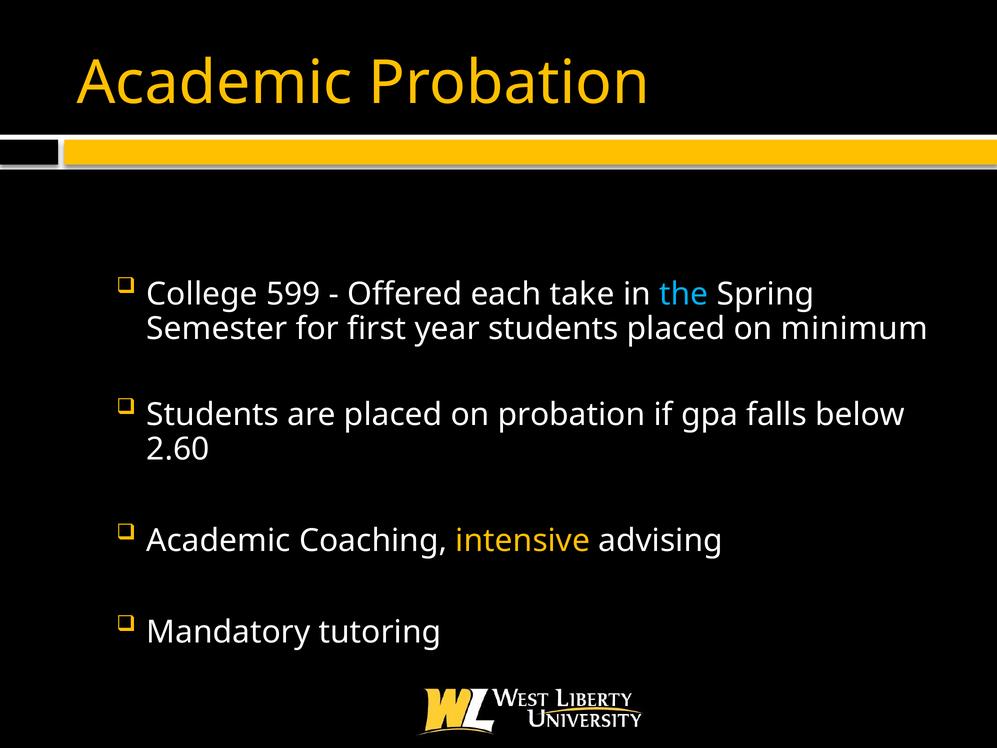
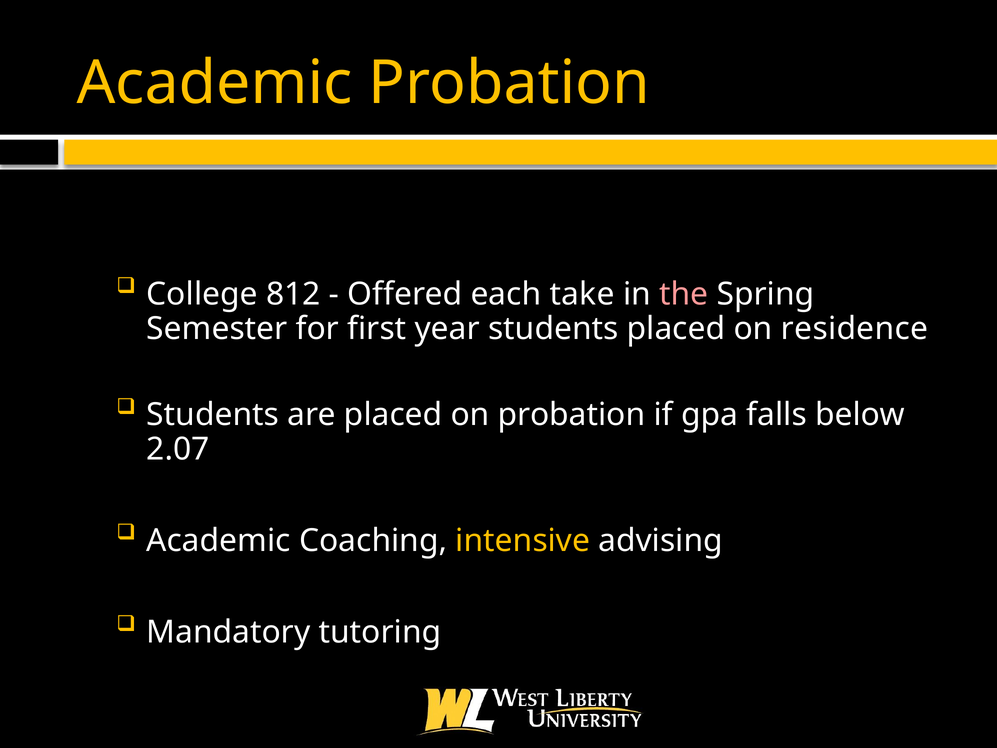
599: 599 -> 812
the colour: light blue -> pink
minimum: minimum -> residence
2.60: 2.60 -> 2.07
